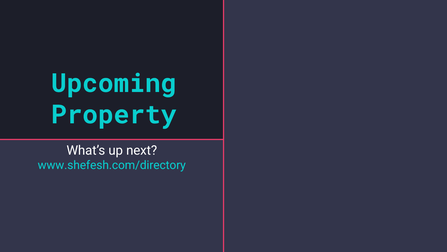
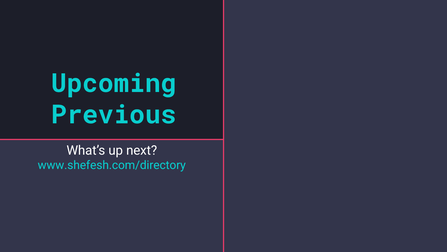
Property: Property -> Previous
